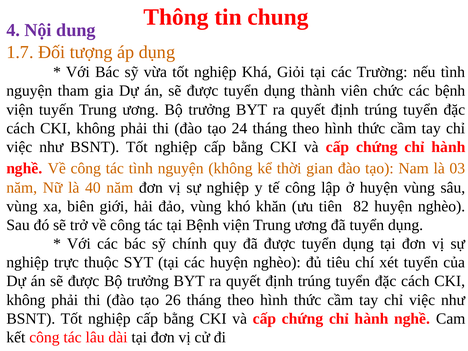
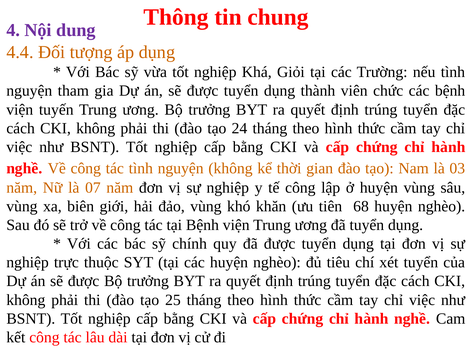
1.7: 1.7 -> 4.4
40: 40 -> 07
82: 82 -> 68
26: 26 -> 25
